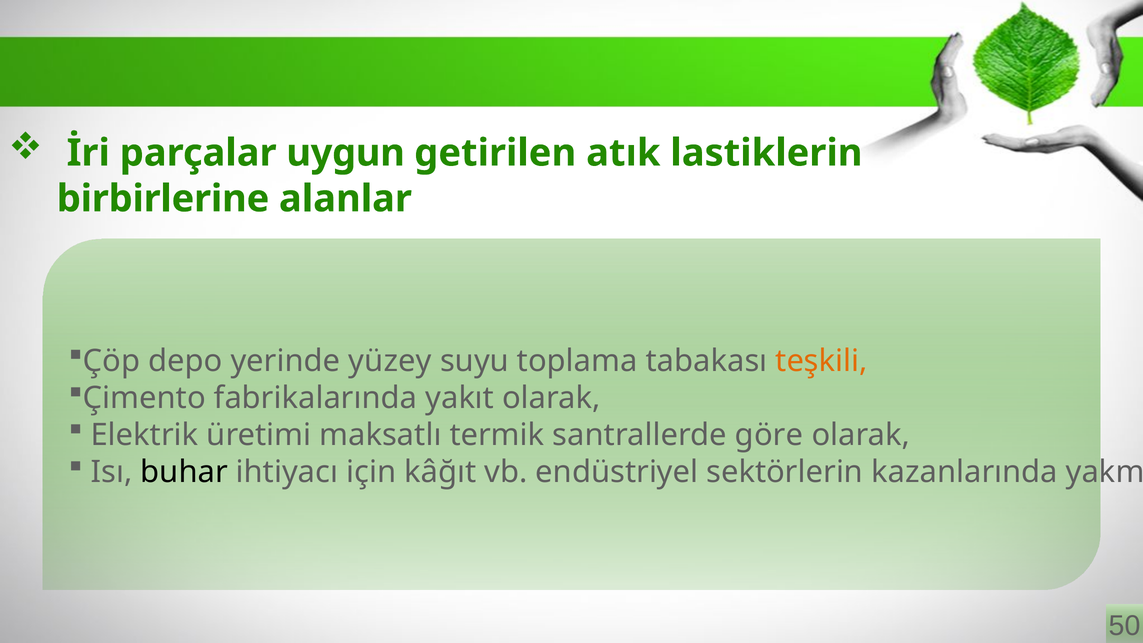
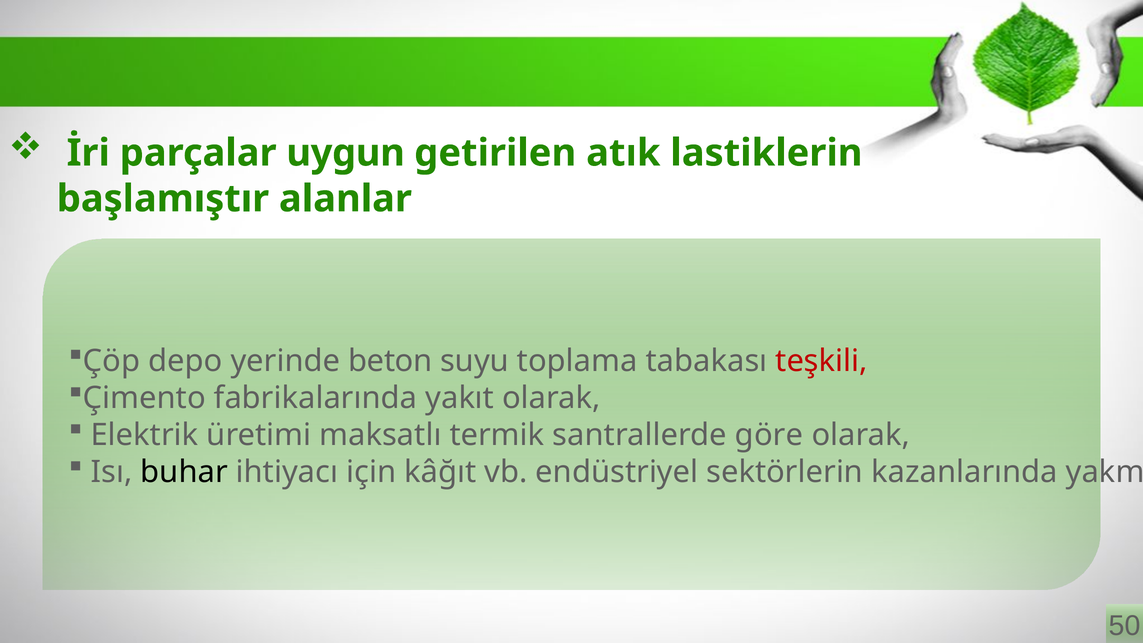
birbirlerine: birbirlerine -> başlamıştır
yüzey: yüzey -> beton
teşkili colour: orange -> red
